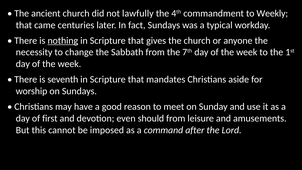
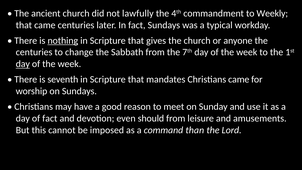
necessity at (34, 52): necessity -> centuries
day at (23, 64) underline: none -> present
Christians aside: aside -> came
of first: first -> fact
after: after -> than
